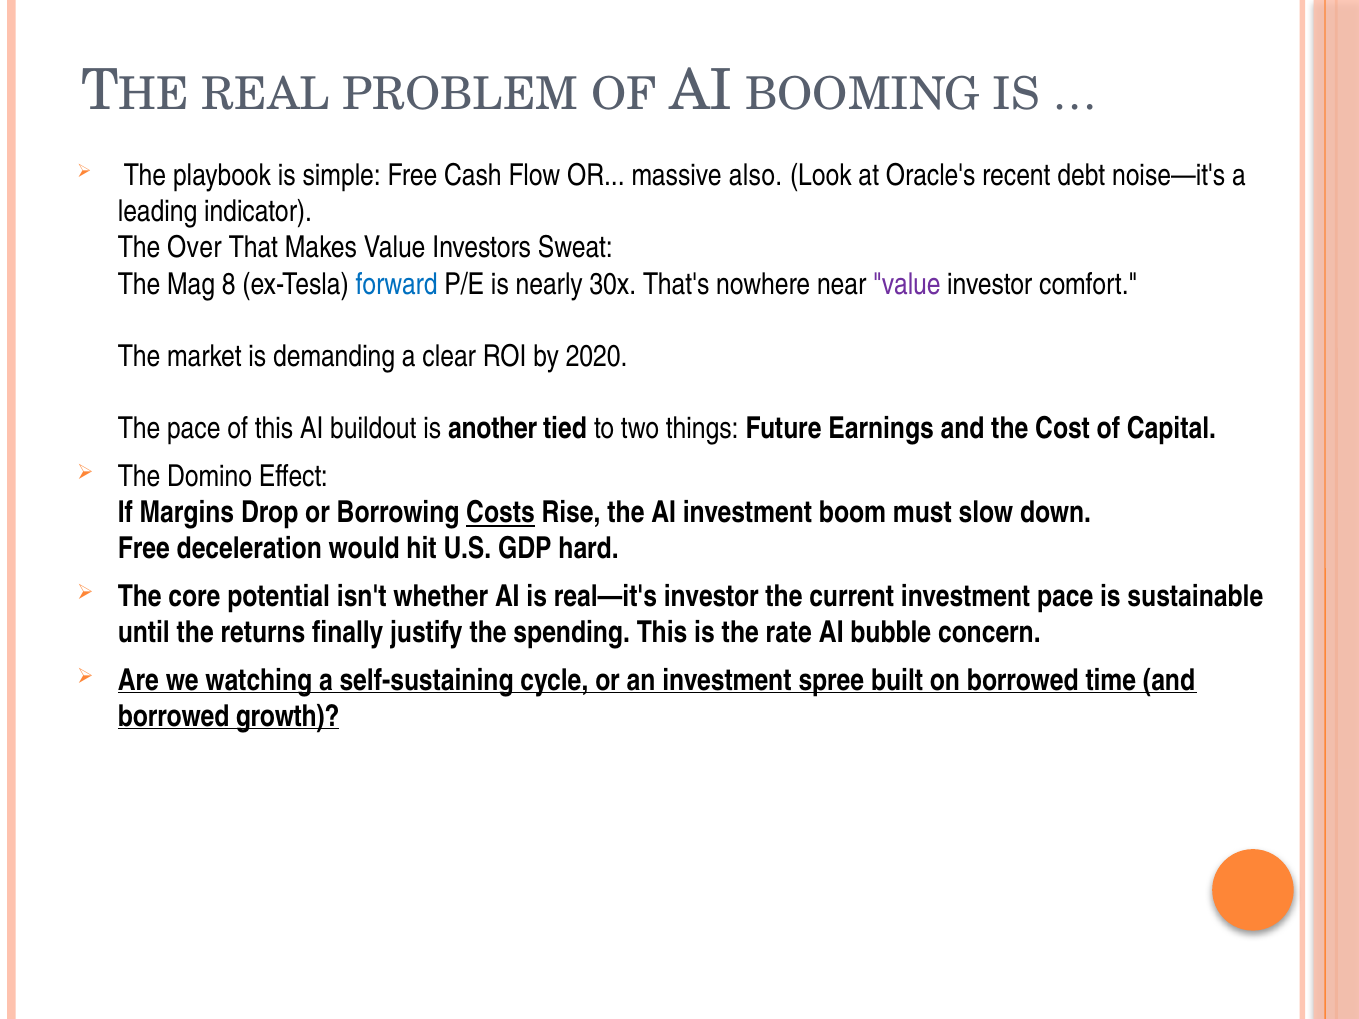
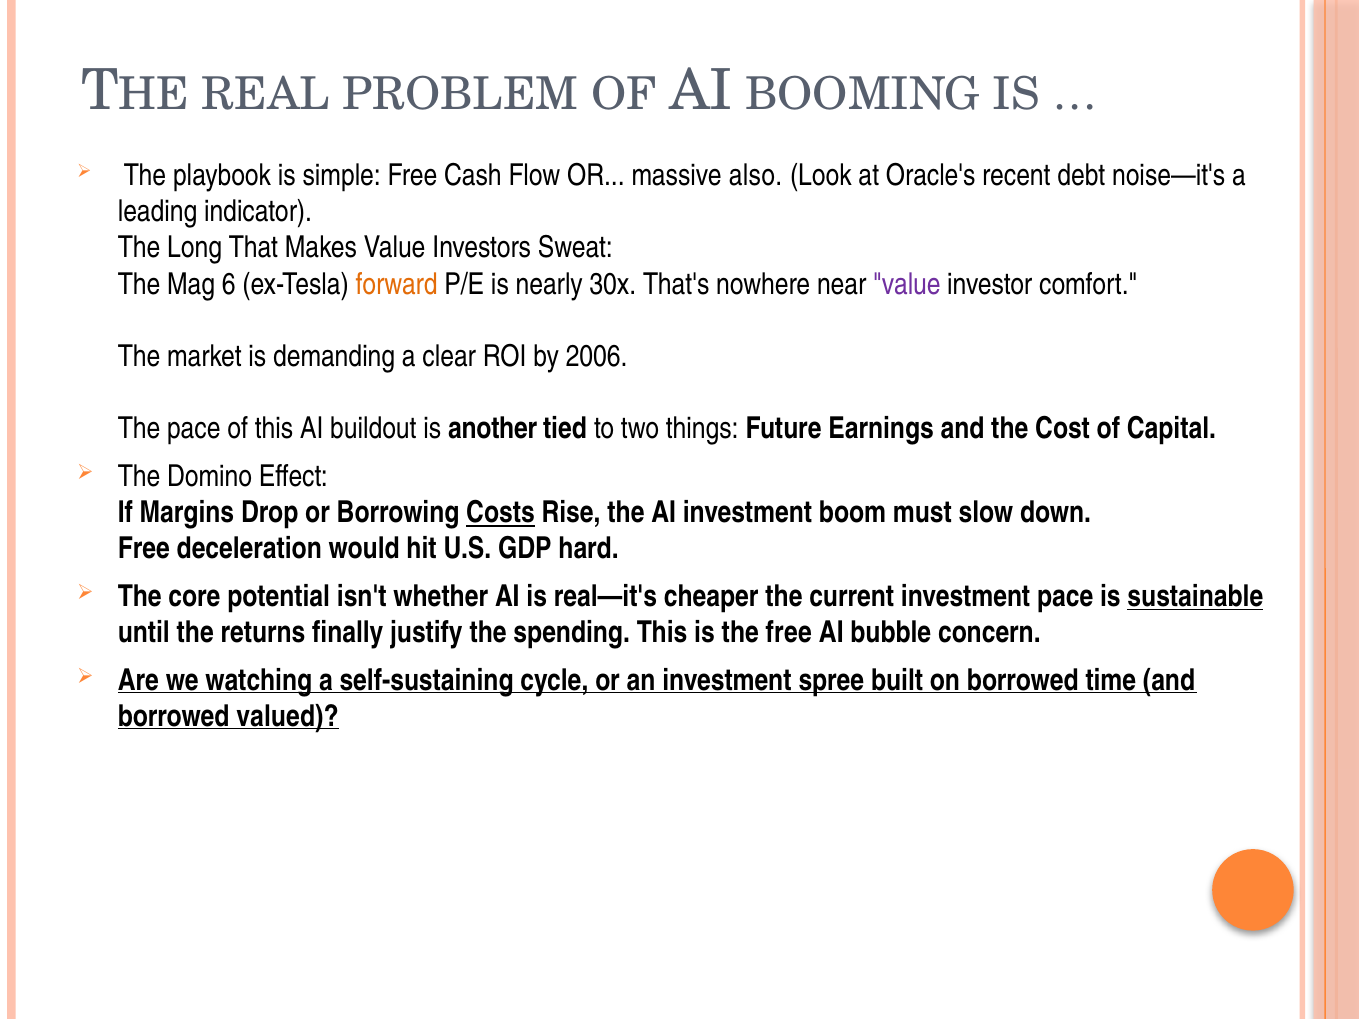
Over: Over -> Long
8: 8 -> 6
forward colour: blue -> orange
2020: 2020 -> 2006
real—it's investor: investor -> cheaper
sustainable underline: none -> present
the rate: rate -> free
growth: growth -> valued
